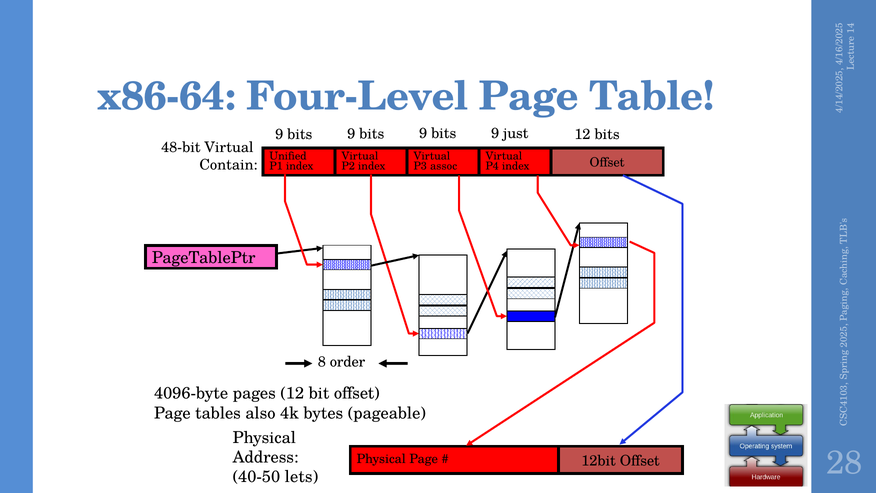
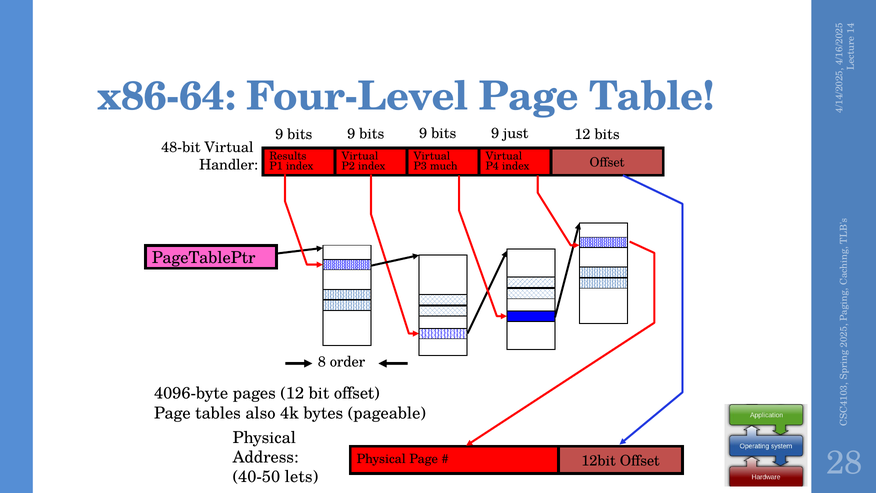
Unified: Unified -> Results
Contain: Contain -> Handler
assoc: assoc -> much
